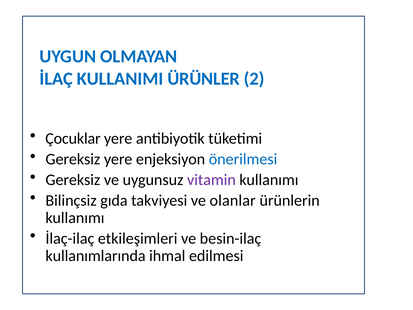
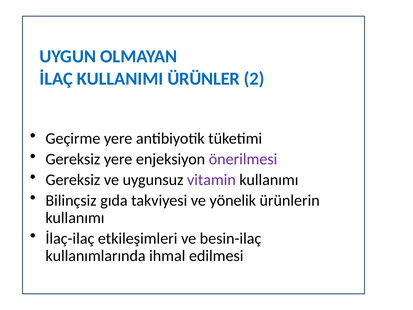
Çocuklar: Çocuklar -> Geçirme
önerilmesi colour: blue -> purple
olanlar: olanlar -> yönelik
